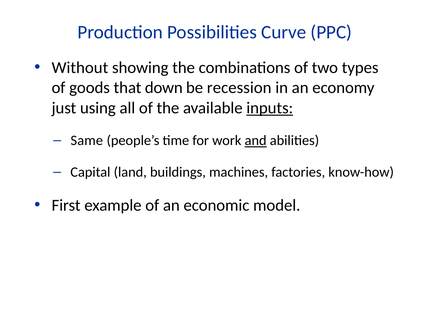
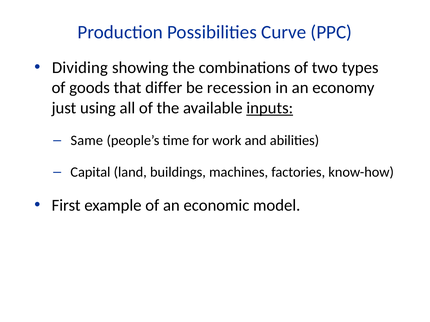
Without: Without -> Dividing
down: down -> differ
and underline: present -> none
